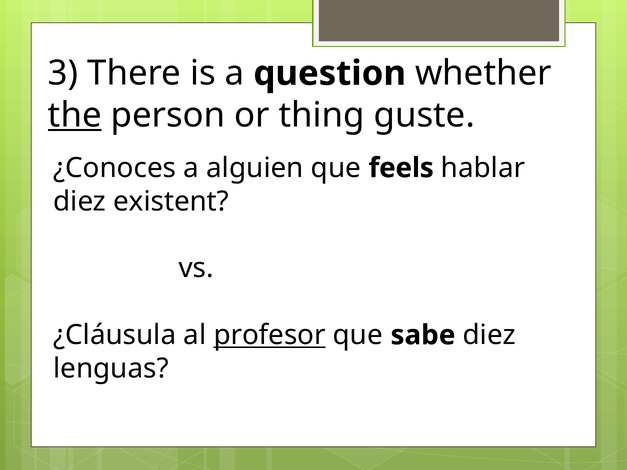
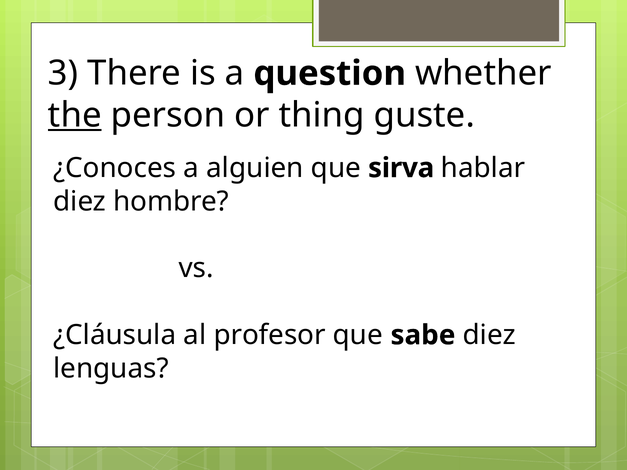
feels: feels -> sirva
existent: existent -> hombre
profesor underline: present -> none
